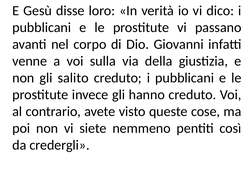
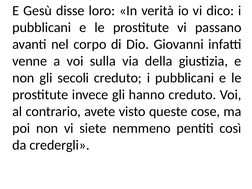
salito: salito -> secoli
